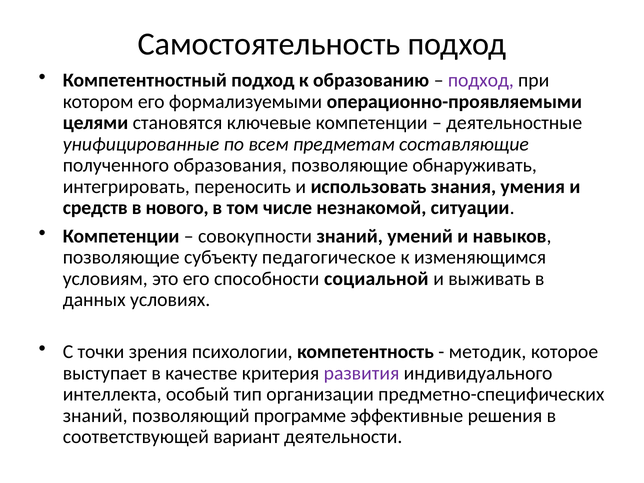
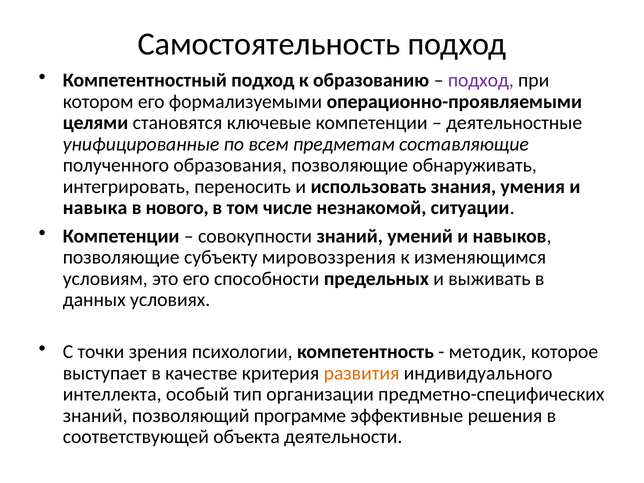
средств: средств -> навыка
педагогическое: педагогическое -> мировоззрения
социальной: социальной -> предельных
развития colour: purple -> orange
вариант: вариант -> объекта
